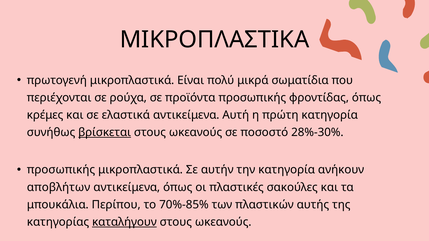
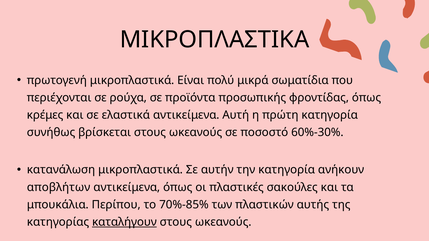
βρίσκεται underline: present -> none
28%-30%: 28%-30% -> 60%-30%
προσωπικής at (61, 170): προσωπικής -> κατανάλωση
